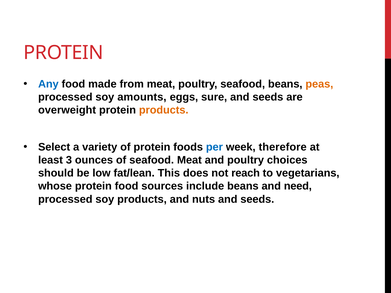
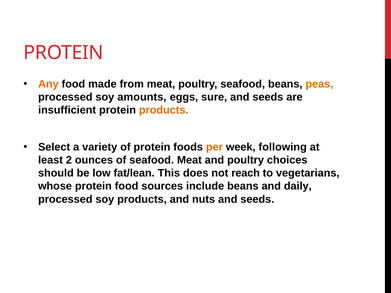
Any colour: blue -> orange
overweight: overweight -> insufficient
per colour: blue -> orange
therefore: therefore -> following
3: 3 -> 2
need: need -> daily
